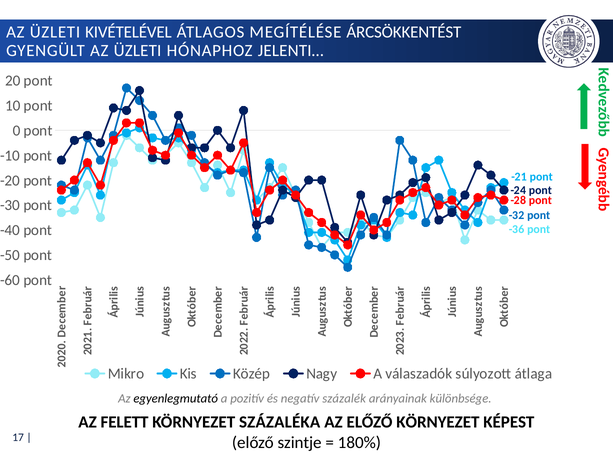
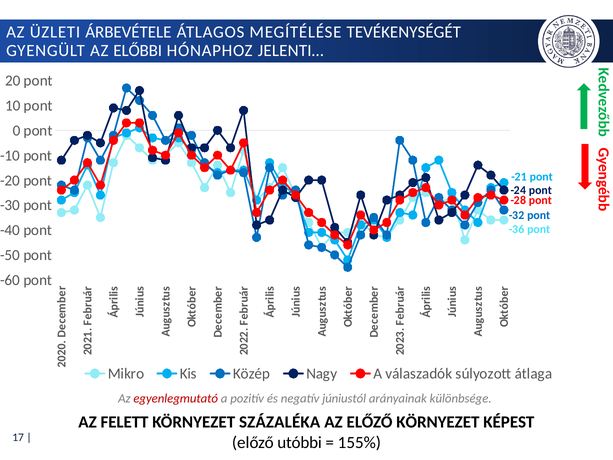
KIVÉTELÉVEL: KIVÉTELÉVEL -> ÁRBEVÉTELE
ÁRCSÖKKENTÉST: ÁRCSÖKKENTÉST -> TEVÉKENYSÉGÉT
GYENGÜLT AZ ÜZLETI: ÜZLETI -> ELŐBBI
egyenlegmutató colour: black -> red
százalék: százalék -> júniustól
szintje: szintje -> utóbbi
180%: 180% -> 155%
